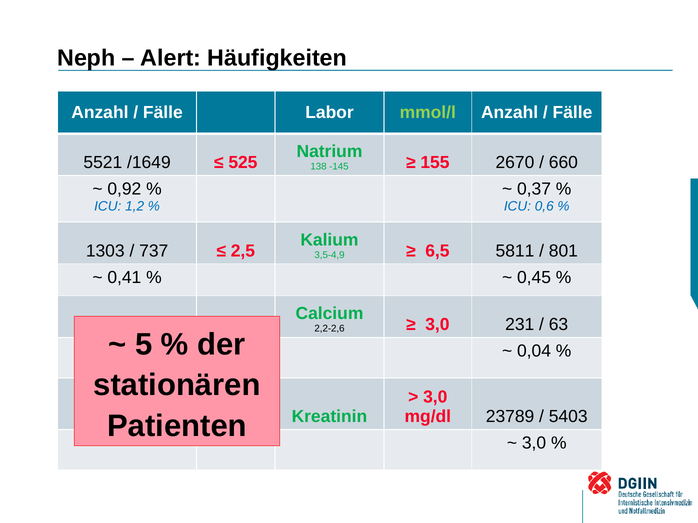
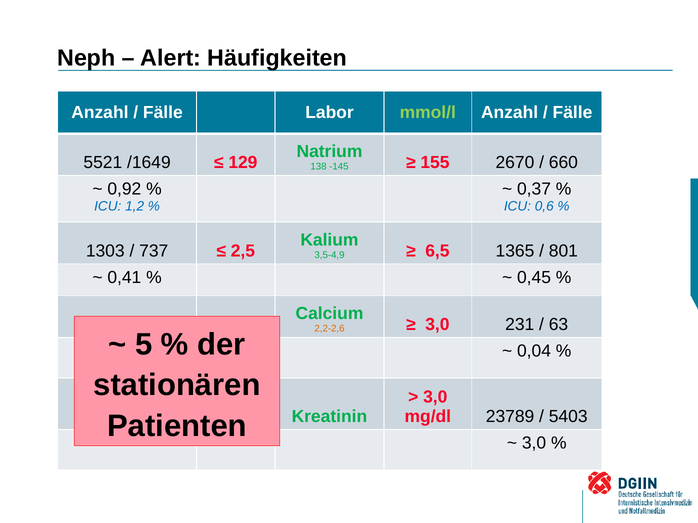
525: 525 -> 129
5811: 5811 -> 1365
2,2-2,6 colour: black -> orange
